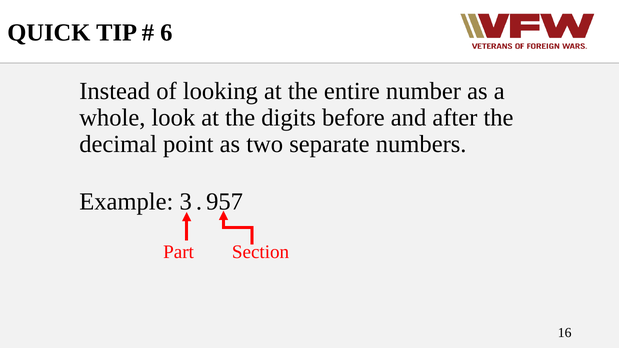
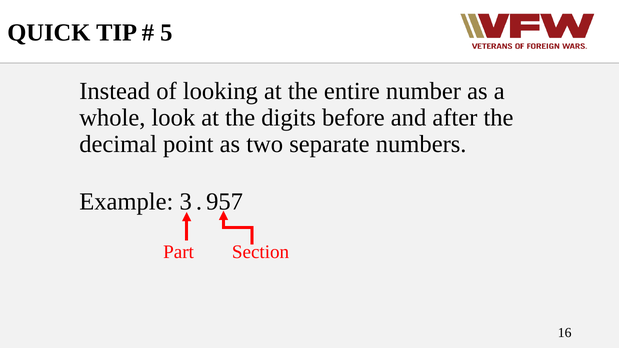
6: 6 -> 5
